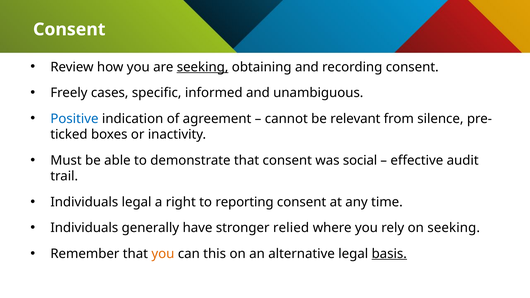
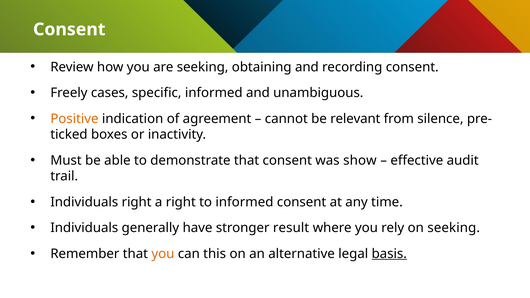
seeking at (203, 67) underline: present -> none
Positive colour: blue -> orange
social: social -> show
Individuals legal: legal -> right
to reporting: reporting -> informed
relied: relied -> result
